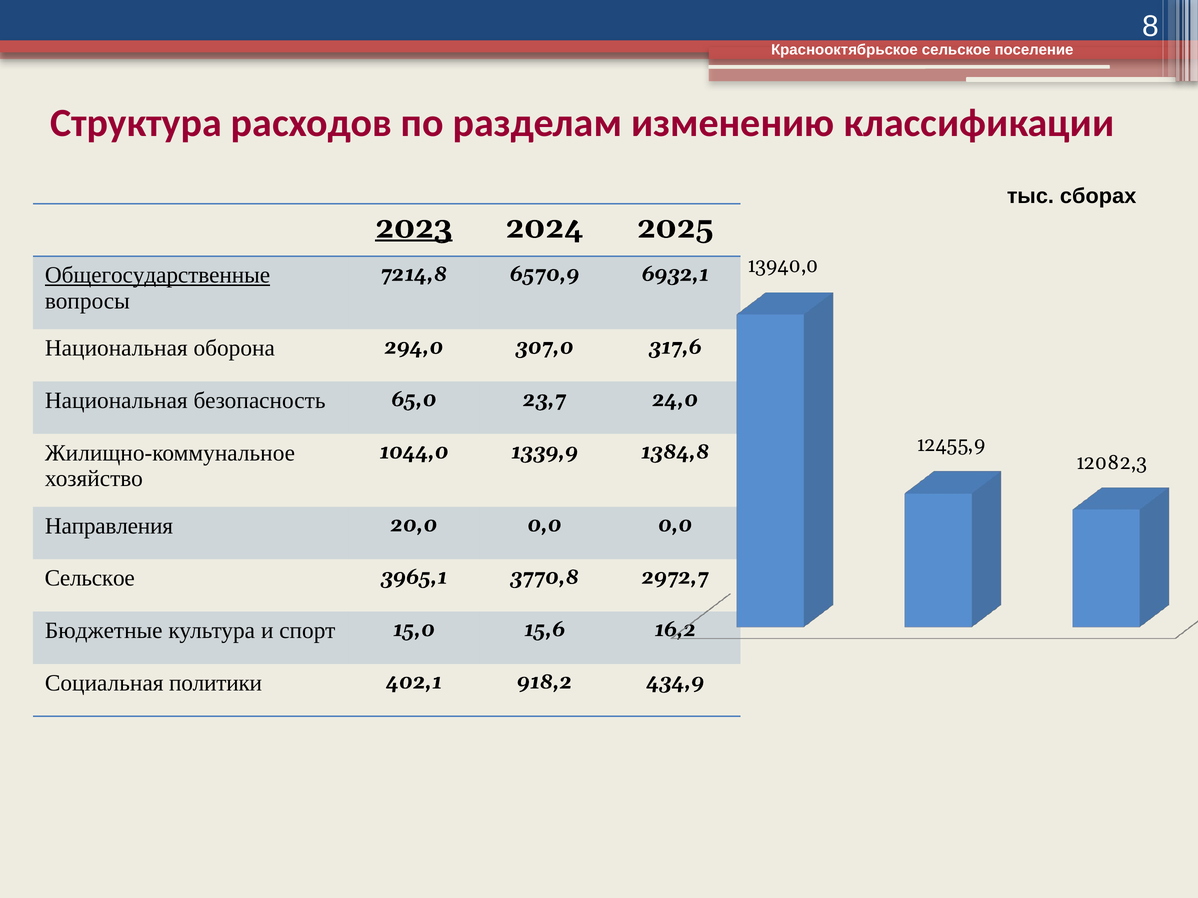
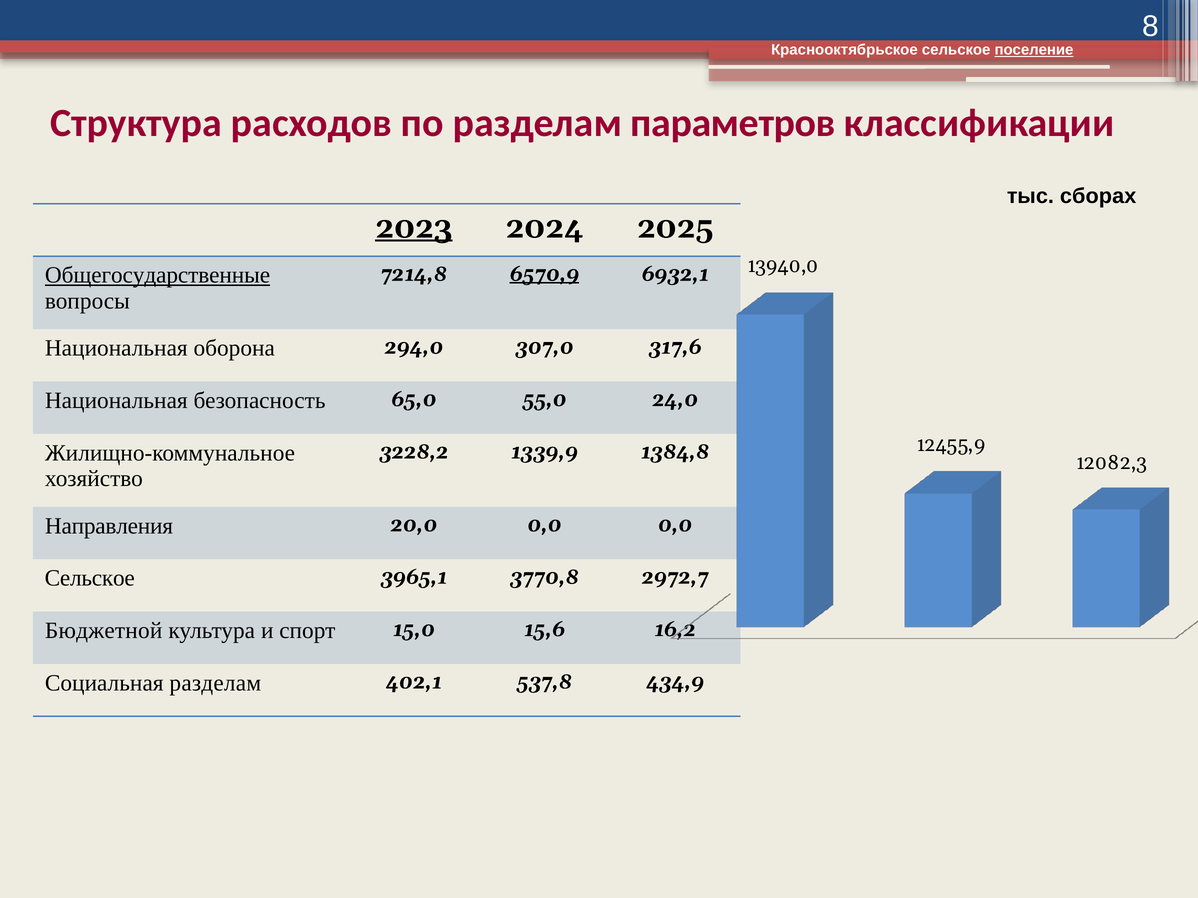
поселение underline: none -> present
изменению: изменению -> параметров
6570,9 underline: none -> present
23,7: 23,7 -> 55,0
1044,0: 1044,0 -> 3228,2
Бюджетные: Бюджетные -> Бюджетной
Социальная политики: политики -> разделам
918,2: 918,2 -> 537,8
